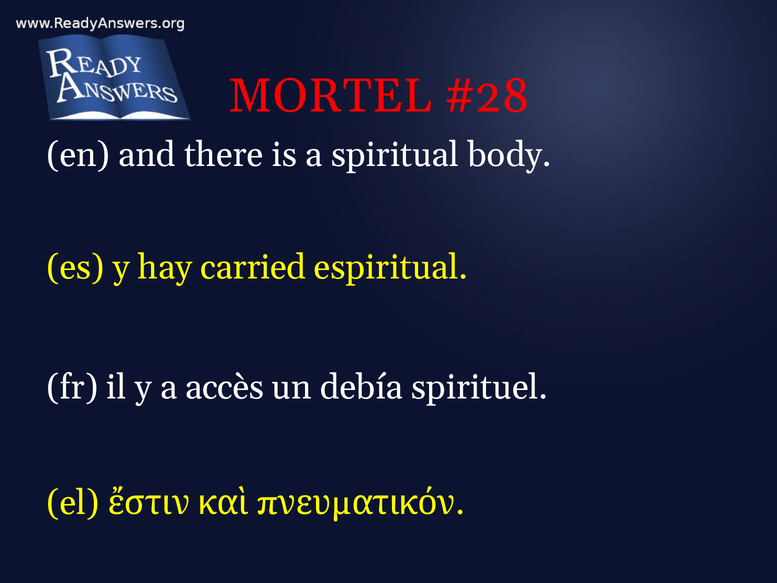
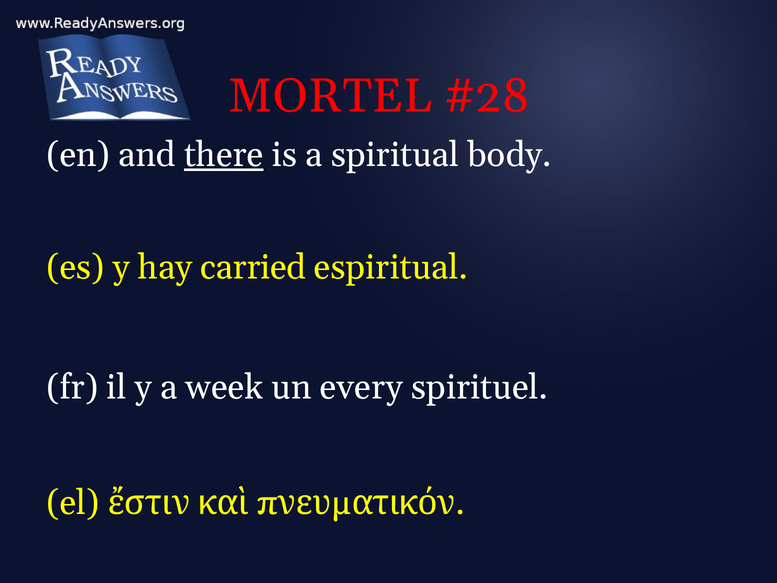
there underline: none -> present
accès: accès -> week
debía: debía -> every
